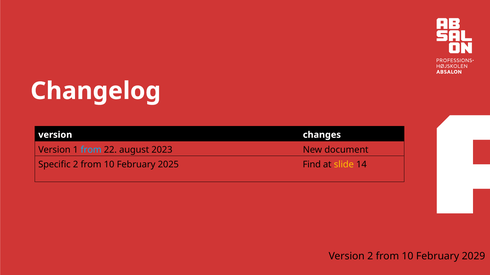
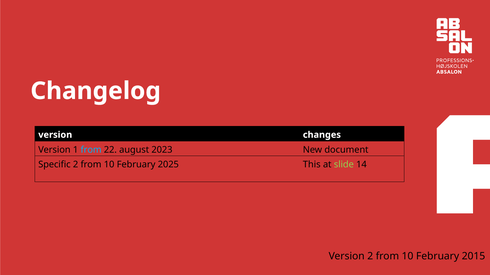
Find: Find -> This
slide colour: yellow -> light green
2029: 2029 -> 2015
